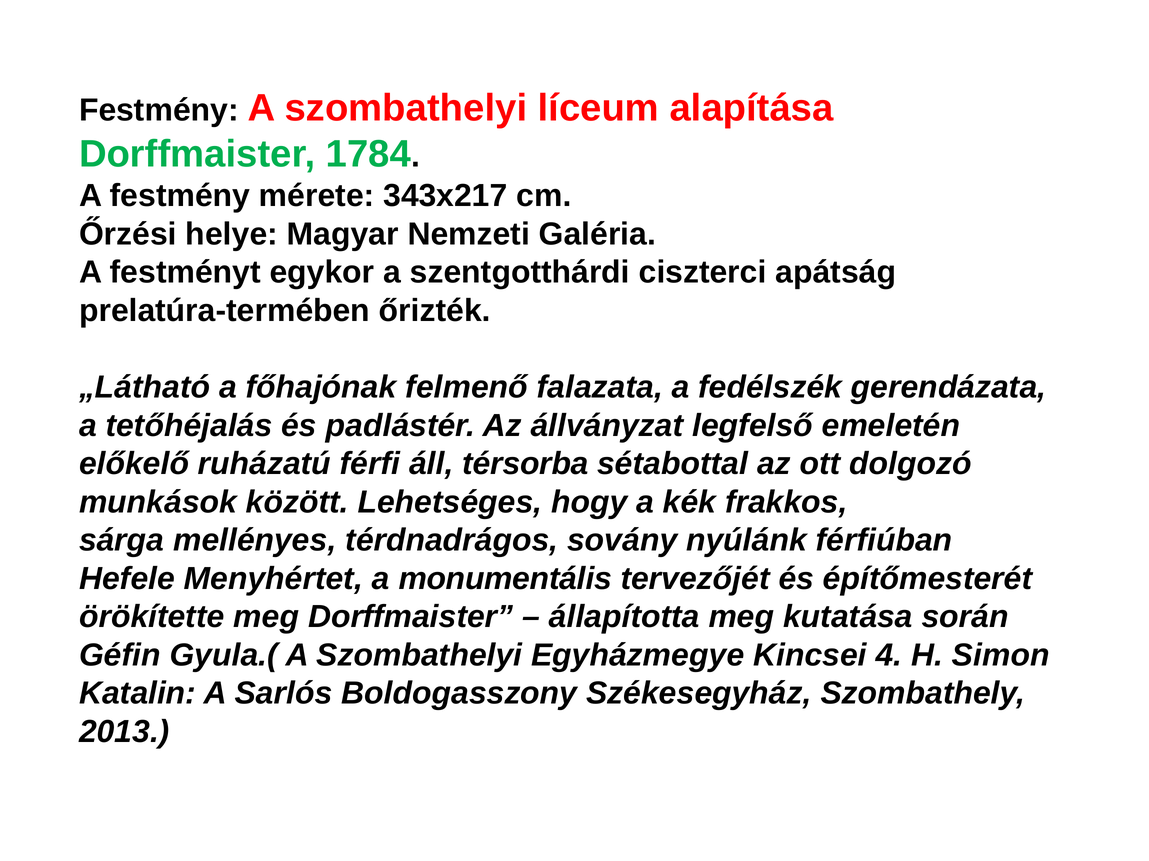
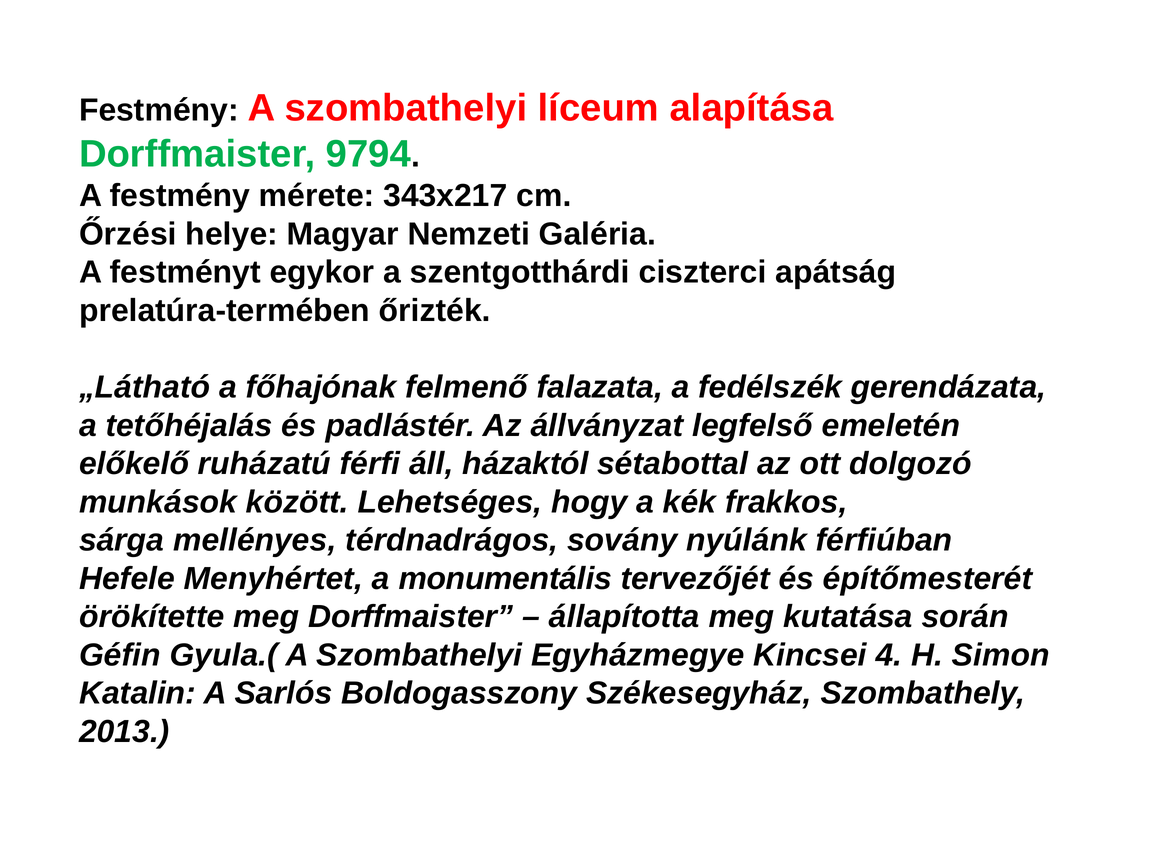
1784: 1784 -> 9794
térsorba: térsorba -> házaktól
